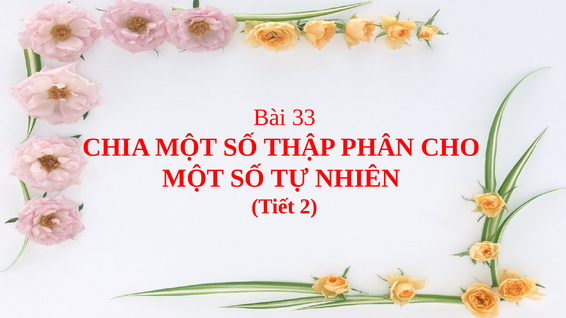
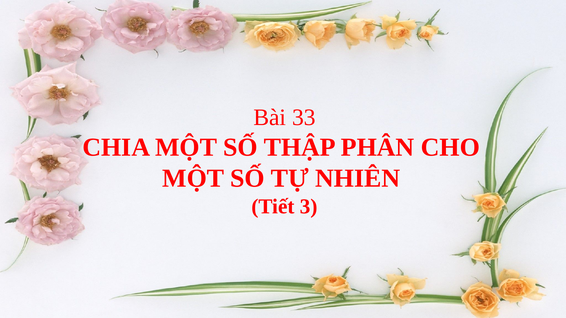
2: 2 -> 3
